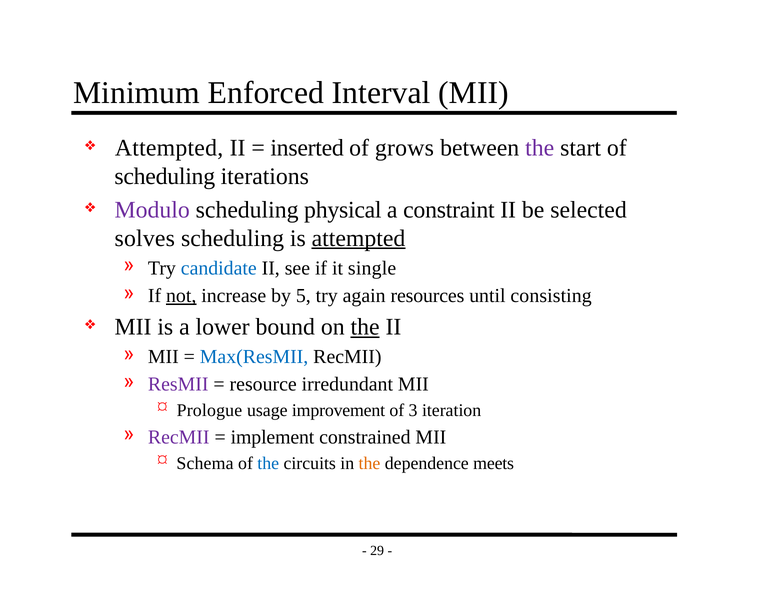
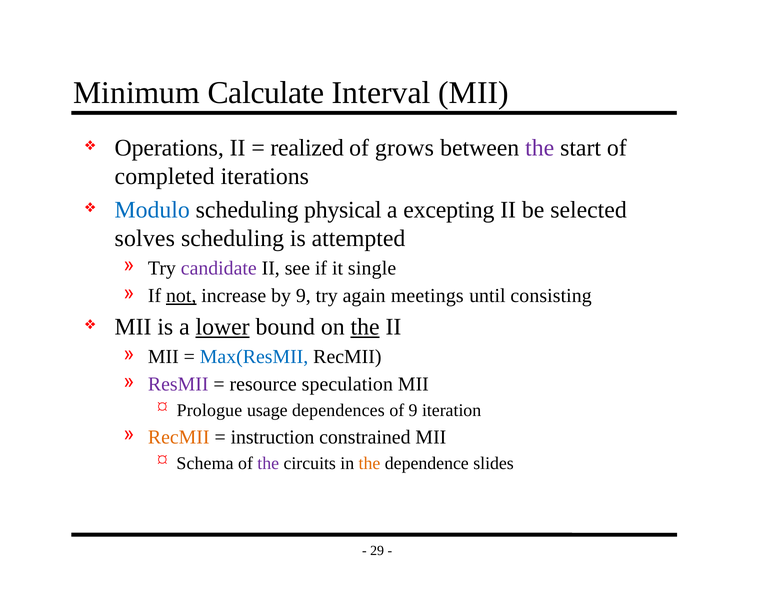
Enforced: Enforced -> Calculate
Attempted at (169, 148): Attempted -> Operations
inserted: inserted -> realized
scheduling at (165, 176): scheduling -> completed
Modulo colour: purple -> blue
constraint: constraint -> excepting
attempted at (359, 238) underline: present -> none
candidate colour: blue -> purple
by 5: 5 -> 9
resources: resources -> meetings
lower underline: none -> present
irredundant: irredundant -> speculation
improvement: improvement -> dependences
of 3: 3 -> 9
RecMII at (179, 437) colour: purple -> orange
implement: implement -> instruction
the at (268, 463) colour: blue -> purple
meets: meets -> slides
